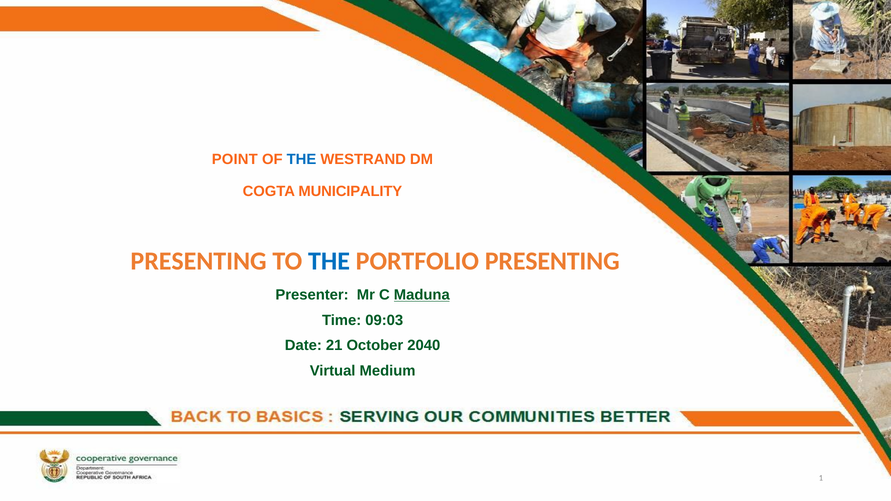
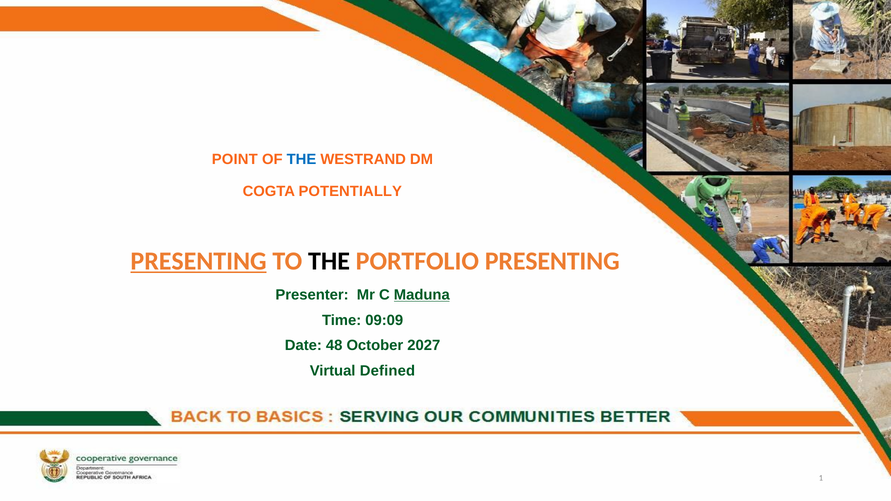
MUNICIPALITY: MUNICIPALITY -> POTENTIALLY
PRESENTING at (199, 261) underline: none -> present
THE at (329, 261) colour: blue -> black
09:03: 09:03 -> 09:09
21: 21 -> 48
2040: 2040 -> 2027
Medium: Medium -> Defined
